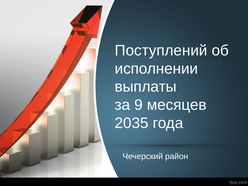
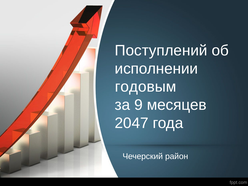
выплаты: выплаты -> годовым
2035: 2035 -> 2047
